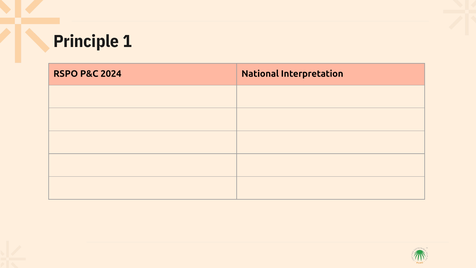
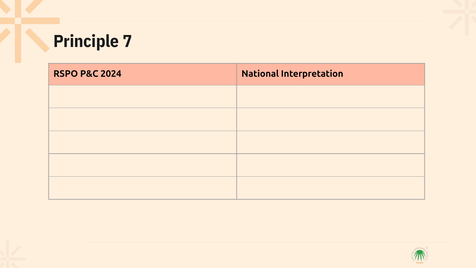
1: 1 -> 7
